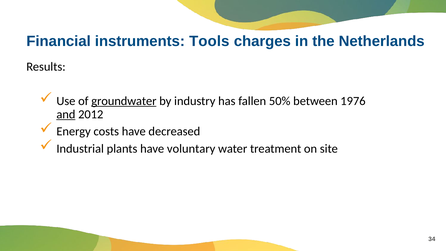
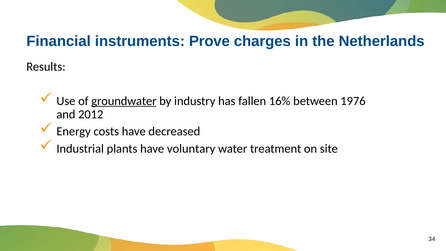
Tools: Tools -> Prove
50%: 50% -> 16%
and underline: present -> none
